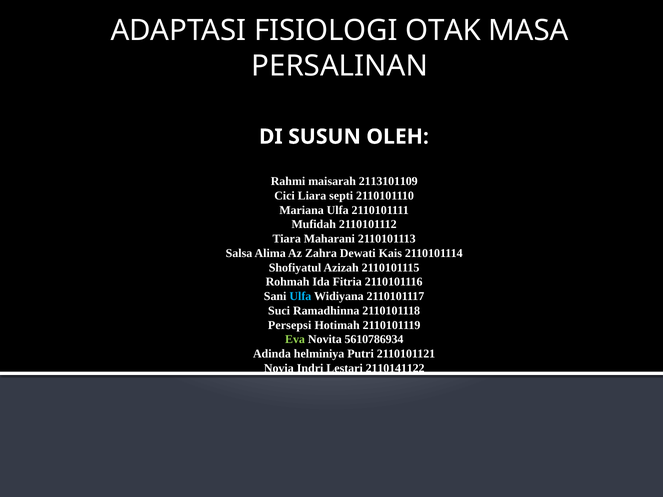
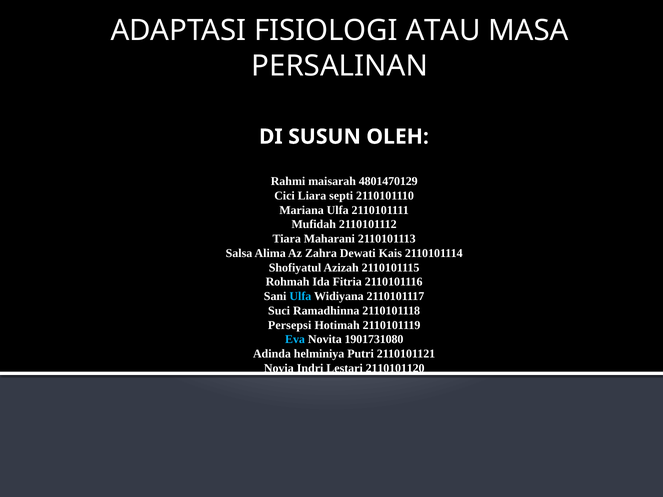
OTAK: OTAK -> ATAU
2113101109: 2113101109 -> 4801470129
Eva colour: light green -> light blue
5610786934: 5610786934 -> 1901731080
2110141122: 2110141122 -> 2110101120
